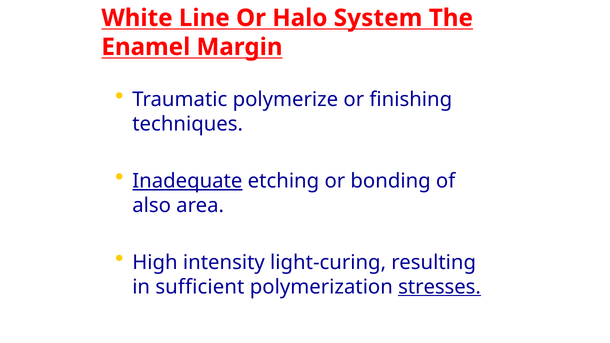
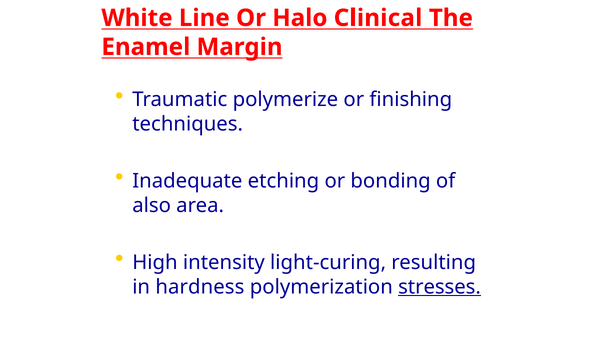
System: System -> Clinical
Inadequate underline: present -> none
sufficient: sufficient -> hardness
